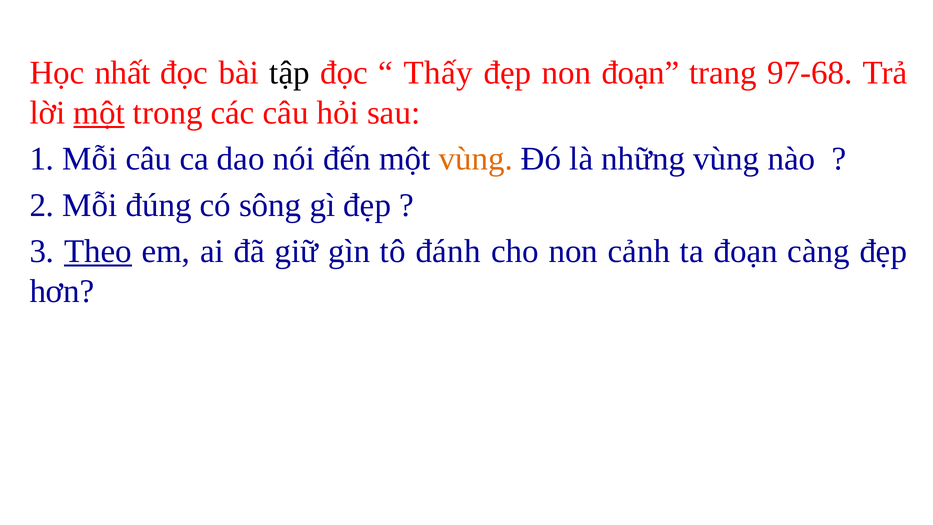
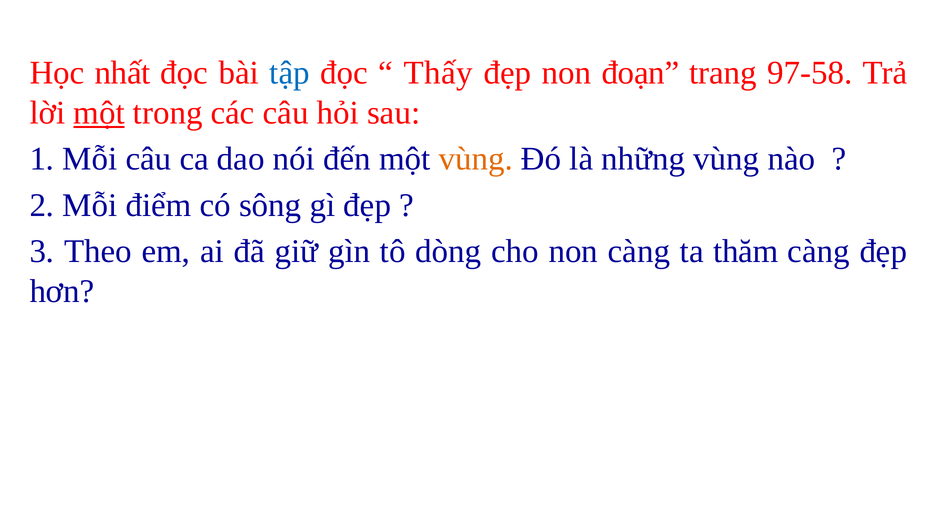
tập colour: black -> blue
97-68: 97-68 -> 97-58
đúng: đúng -> điểm
Theo underline: present -> none
đánh: đánh -> dòng
non cảnh: cảnh -> càng
ta đoạn: đoạn -> thăm
